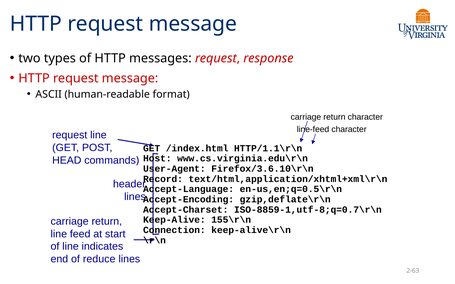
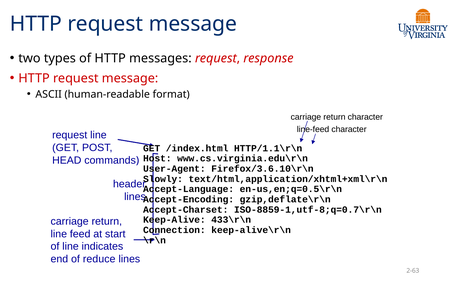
Record: Record -> Slowly
155\r\n: 155\r\n -> 433\r\n
